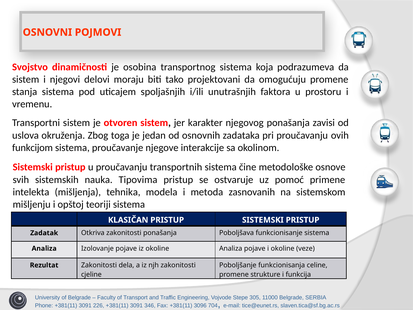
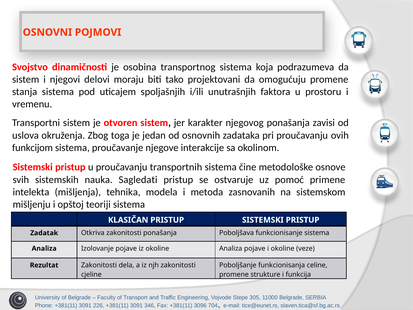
Tipovima: Tipovima -> Sagledati
